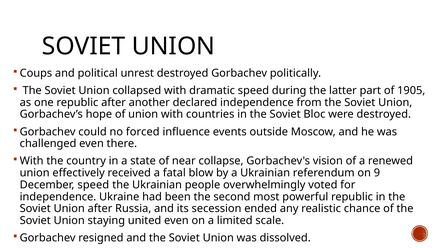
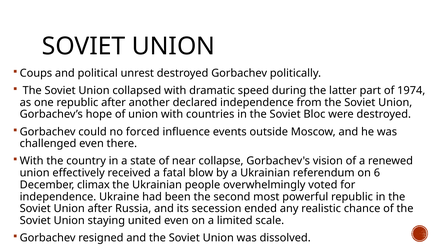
1905: 1905 -> 1974
9: 9 -> 6
December speed: speed -> climax
